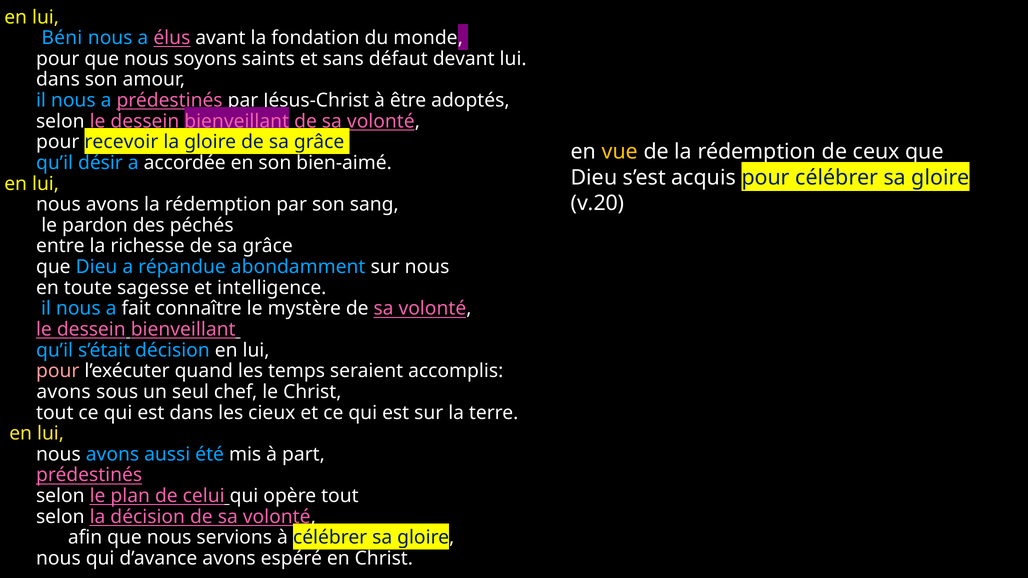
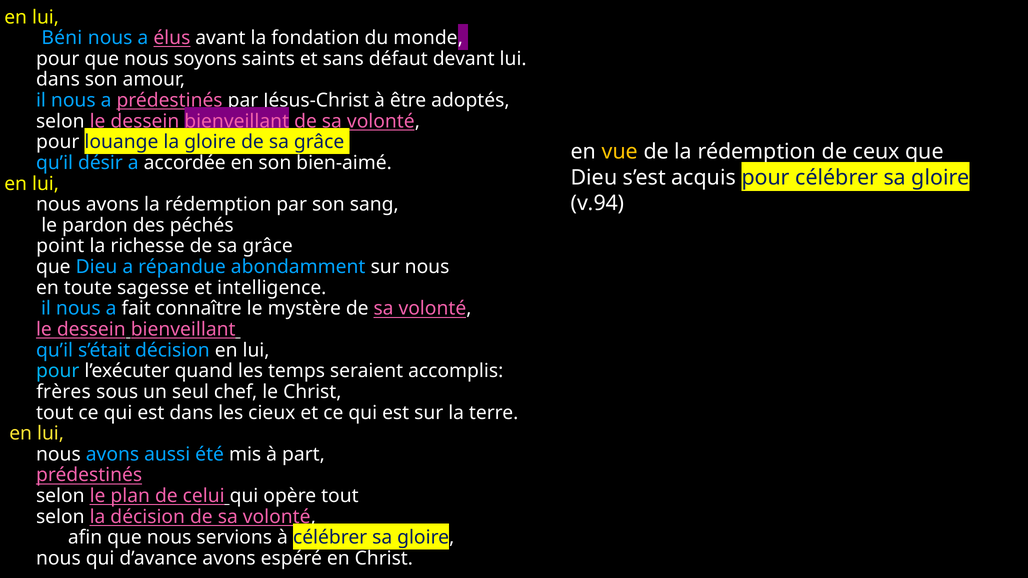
recevoir: recevoir -> louange
v.20: v.20 -> v.94
entre: entre -> point
pour at (58, 371) colour: pink -> light blue
avons at (64, 392): avons -> frères
